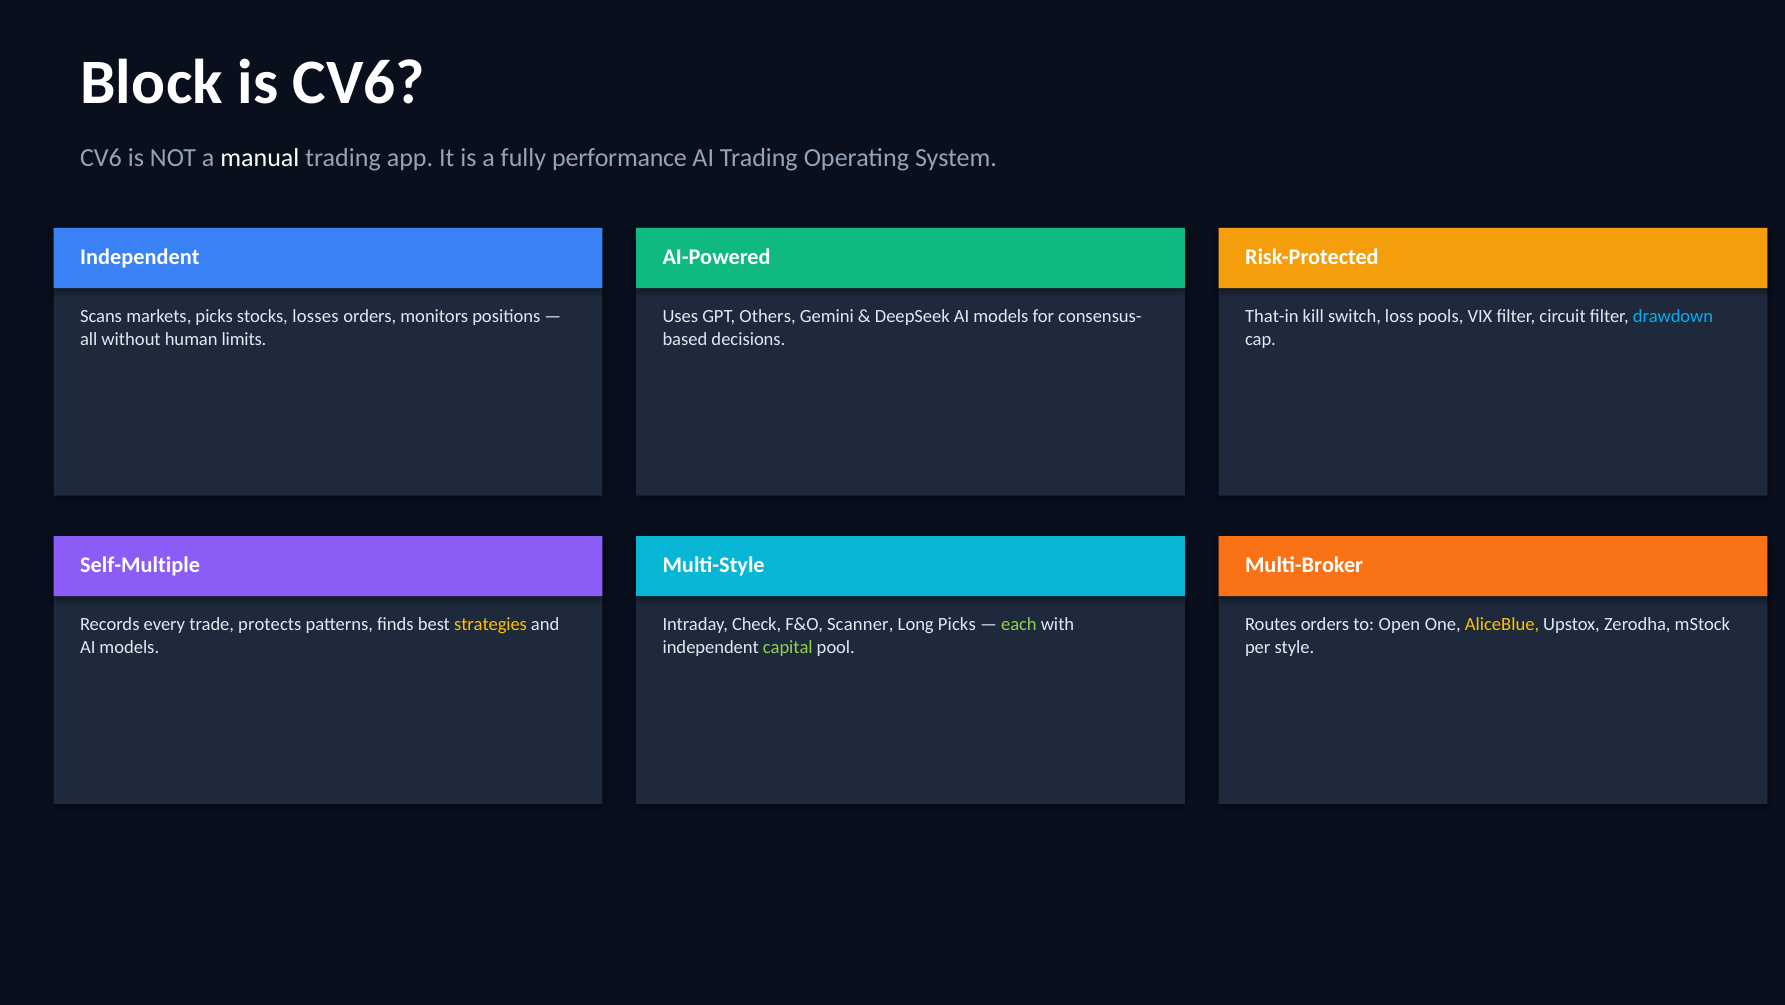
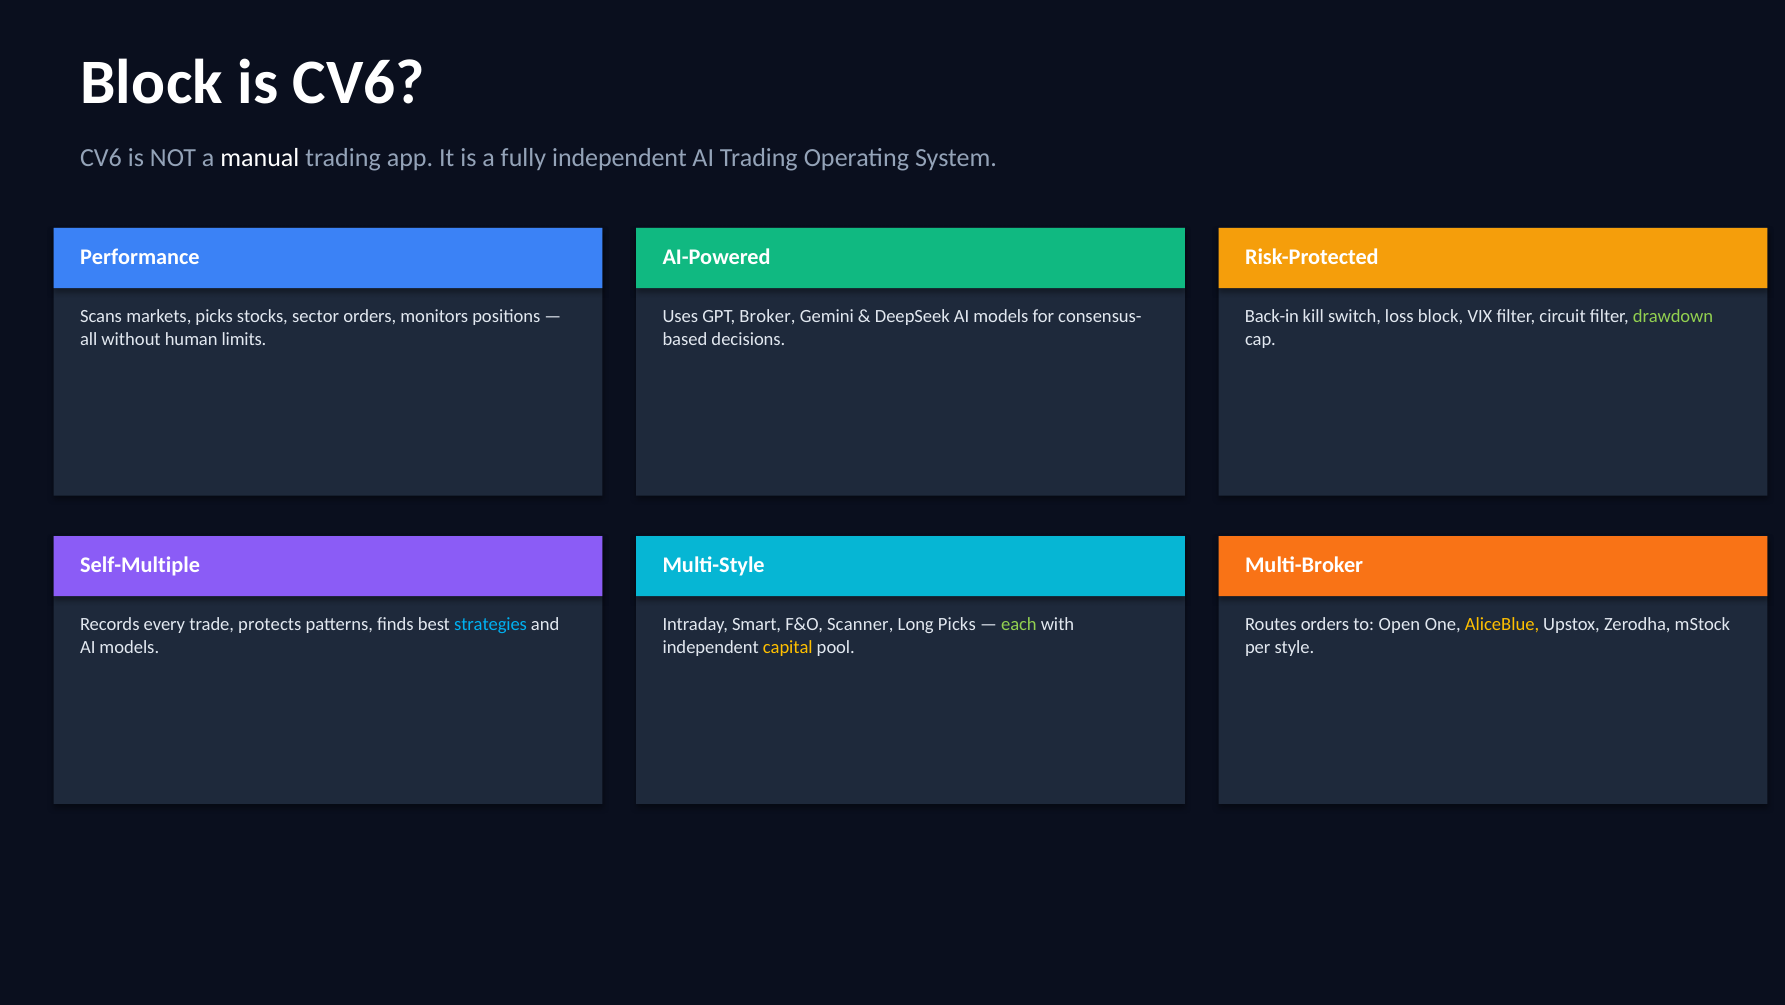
fully performance: performance -> independent
Independent at (140, 257): Independent -> Performance
losses: losses -> sector
Others: Others -> Broker
That-in: That-in -> Back-in
loss pools: pools -> block
drawdown colour: light blue -> light green
strategies colour: yellow -> light blue
Check: Check -> Smart
capital colour: light green -> yellow
